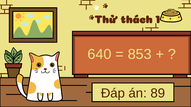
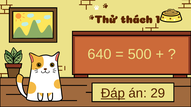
853: 853 -> 500
Đáp underline: none -> present
89: 89 -> 29
